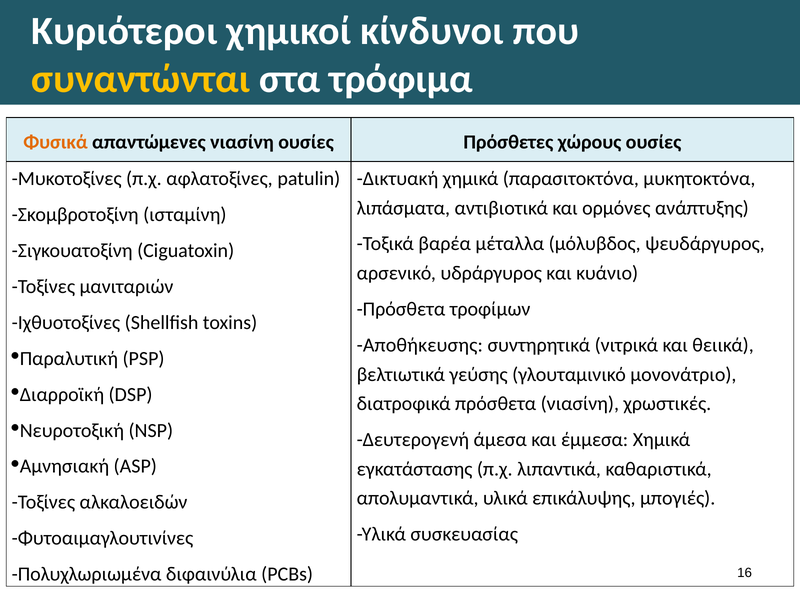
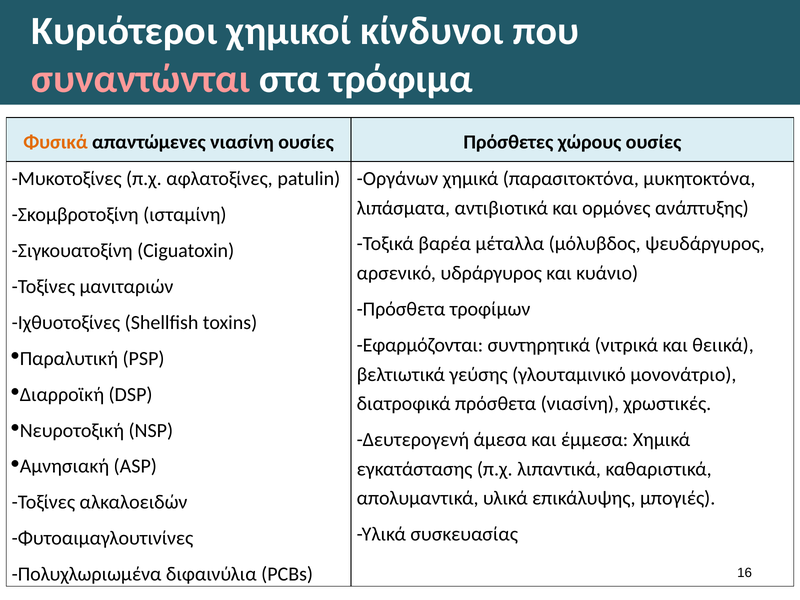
συναντώνται colour: yellow -> pink
Δικτυακή: Δικτυακή -> Οργάνων
Αποθήκευσης: Αποθήκευσης -> Εφαρμόζονται
